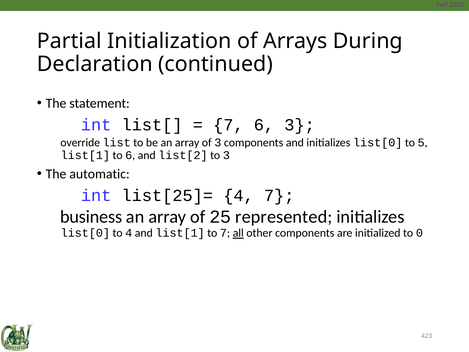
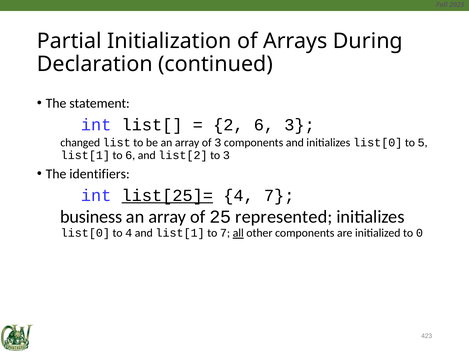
7 at (228, 125): 7 -> 2
override: override -> changed
automatic: automatic -> identifiers
list[25]= underline: none -> present
